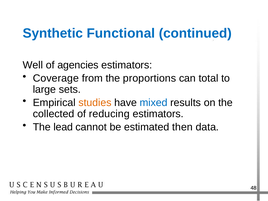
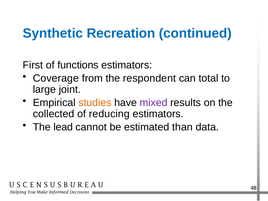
Functional: Functional -> Recreation
Well: Well -> First
agencies: agencies -> functions
proportions: proportions -> respondent
sets: sets -> joint
mixed colour: blue -> purple
then: then -> than
